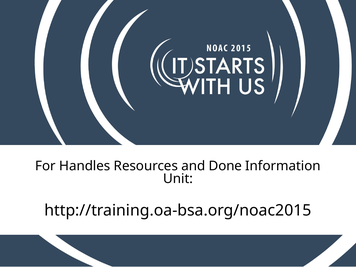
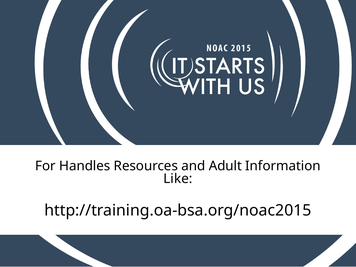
Done: Done -> Adult
Unit: Unit -> Like
